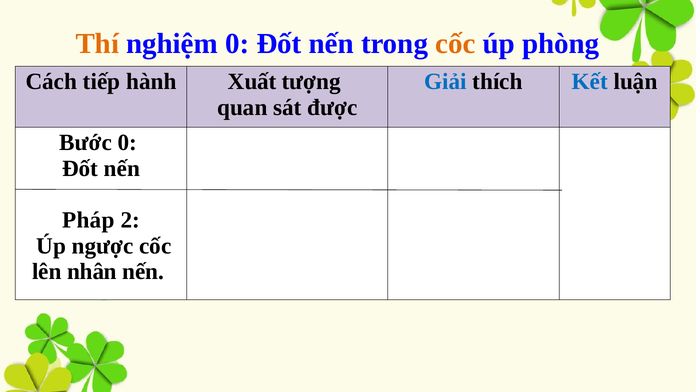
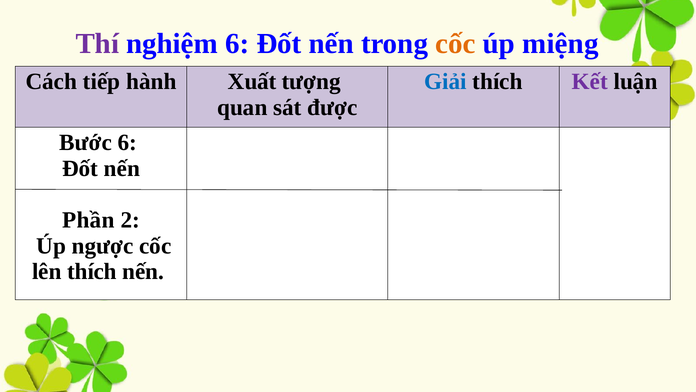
Thí colour: orange -> purple
nghiệm 0: 0 -> 6
phòng: phòng -> miệng
Kết colour: blue -> purple
Bước 0: 0 -> 6
Pháp: Pháp -> Phần
lên nhân: nhân -> thích
